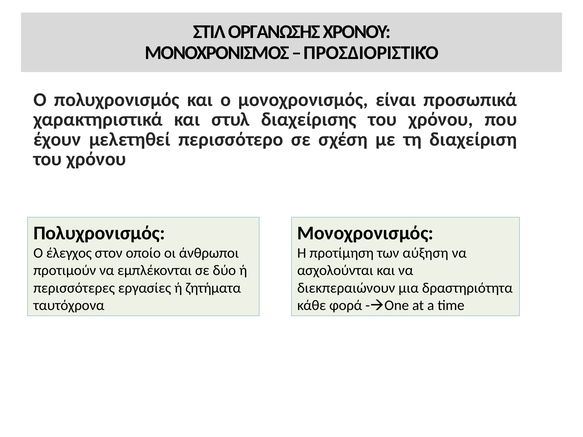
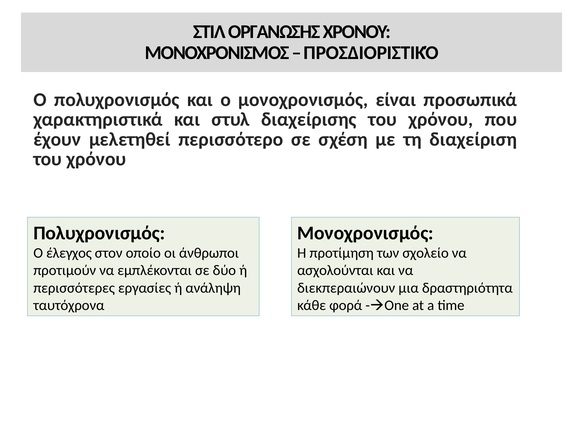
αύξηση: αύξηση -> σχολείο
ζητήµατα: ζητήµατα -> ανάληψη
